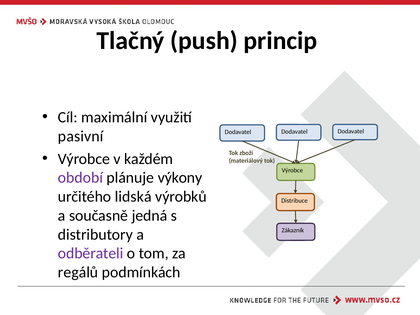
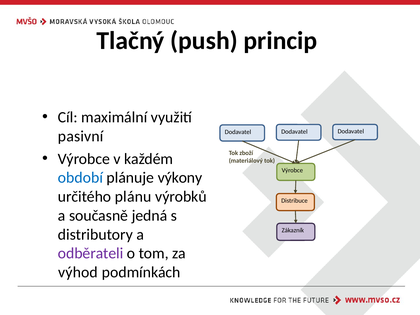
období colour: purple -> blue
lidská: lidská -> plánu
regálů: regálů -> výhod
